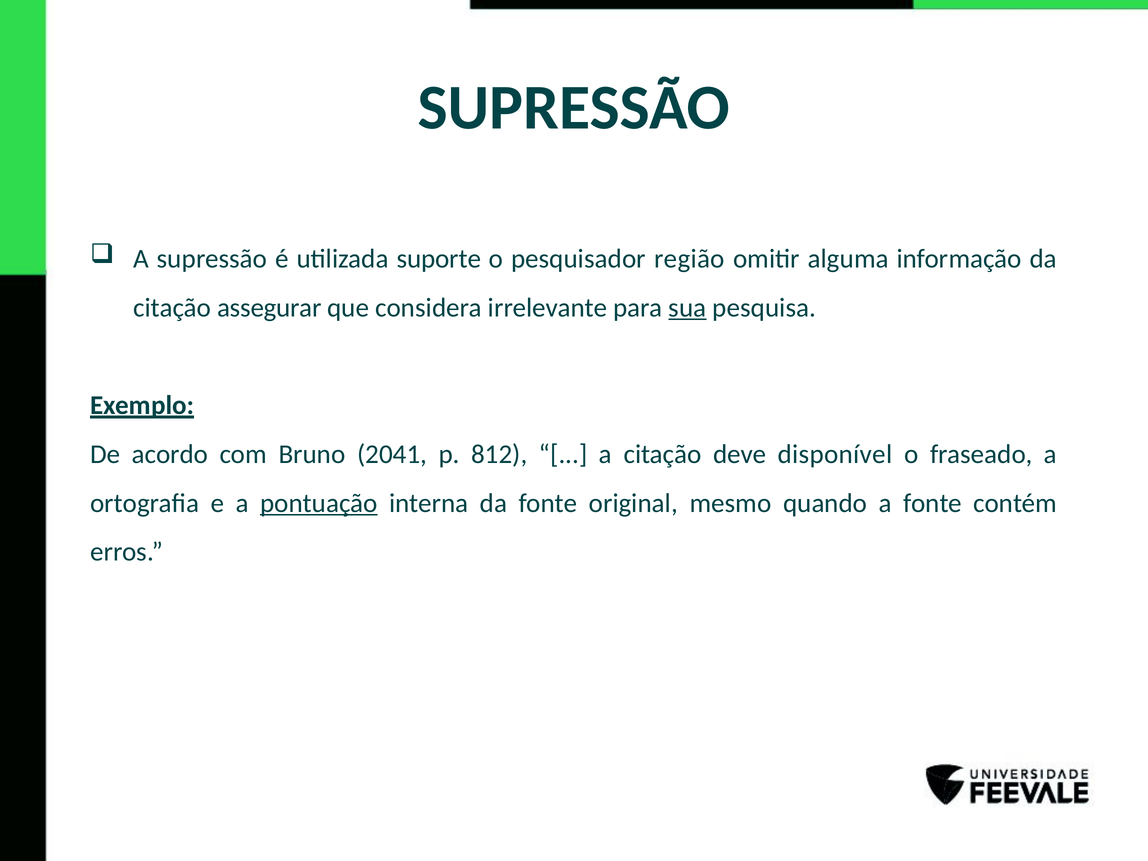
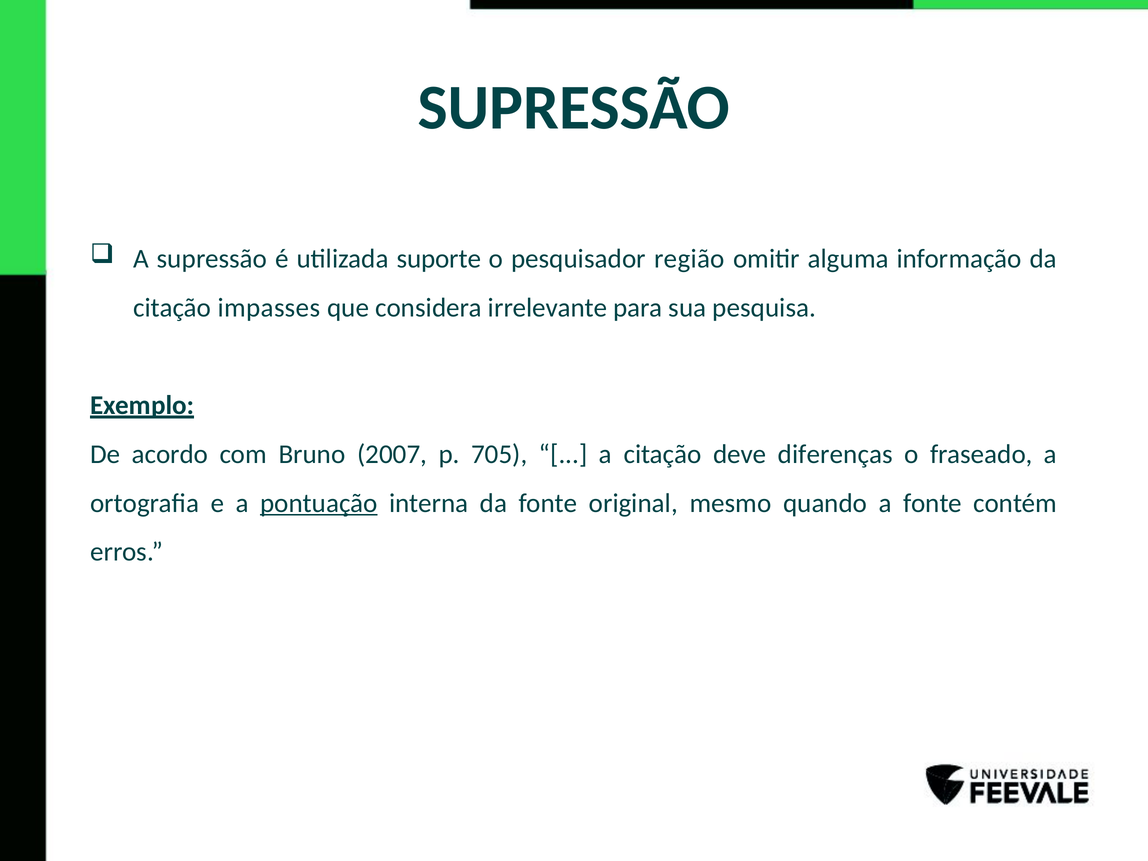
assegurar: assegurar -> impasses
sua underline: present -> none
2041: 2041 -> 2007
812: 812 -> 705
disponível: disponível -> diferenças
